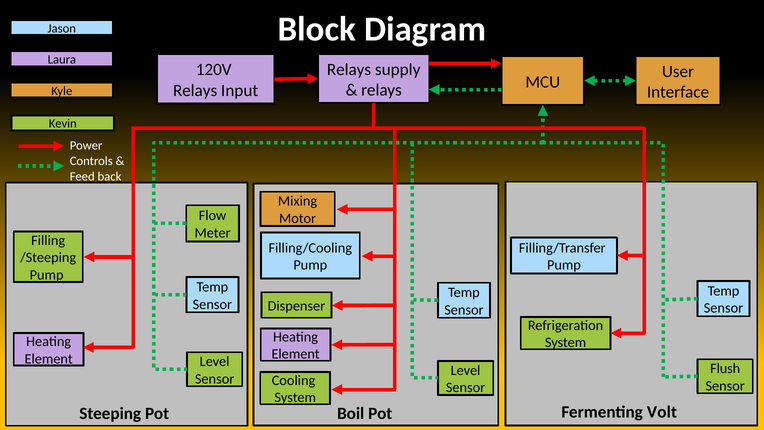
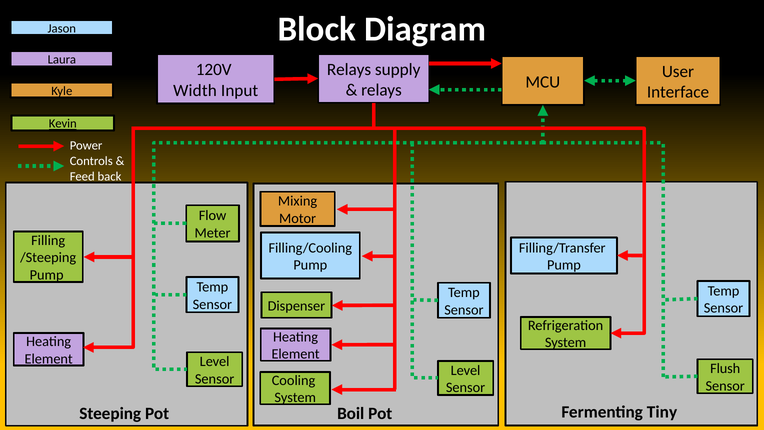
Relays at (195, 90): Relays -> Width
Kevin underline: none -> present
Volt: Volt -> Tiny
